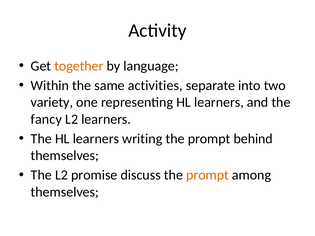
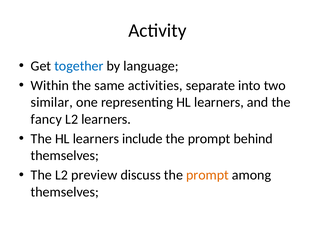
together colour: orange -> blue
variety: variety -> similar
writing: writing -> include
promise: promise -> preview
